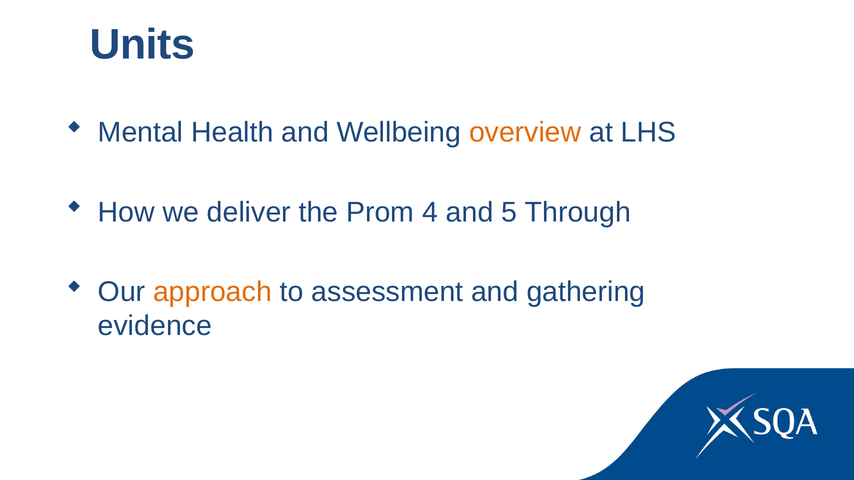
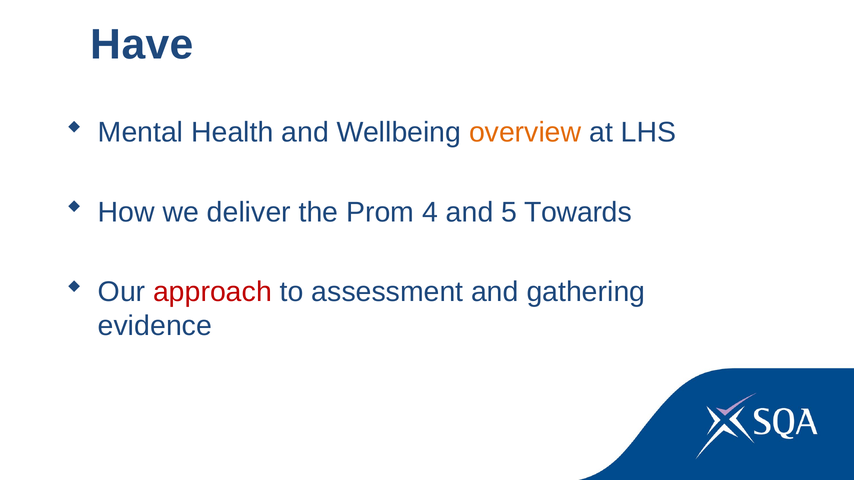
Units: Units -> Have
Through: Through -> Towards
approach colour: orange -> red
